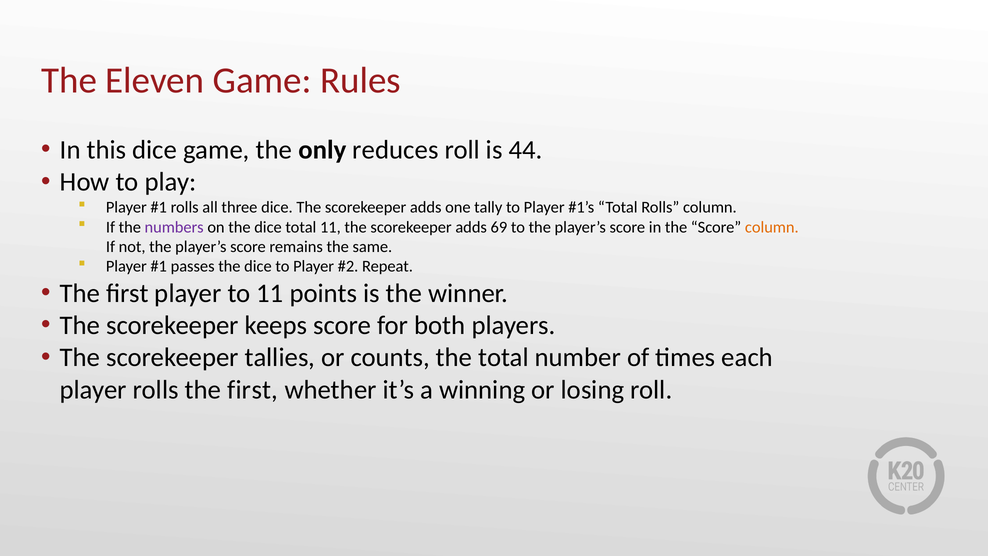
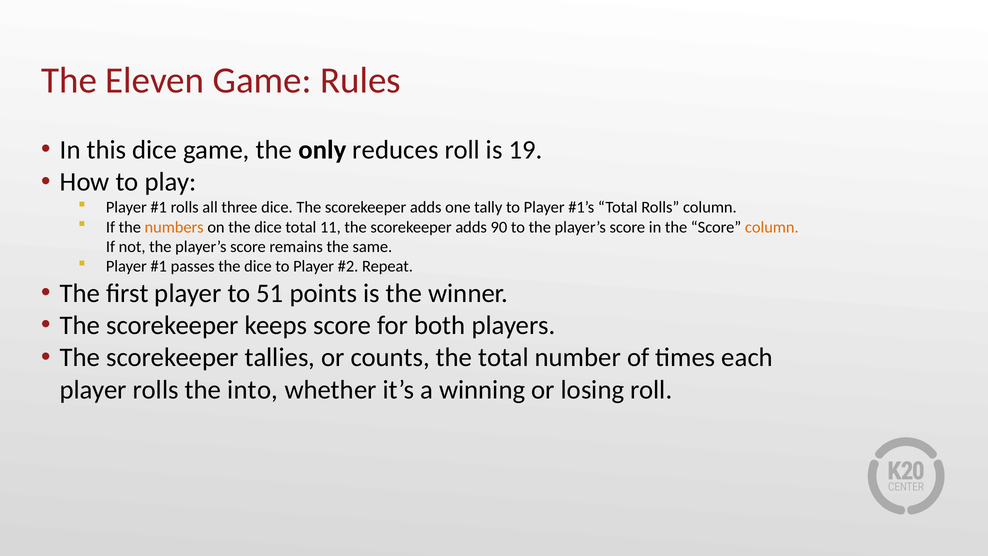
44: 44 -> 19
numbers colour: purple -> orange
69: 69 -> 90
to 11: 11 -> 51
rolls the first: first -> into
